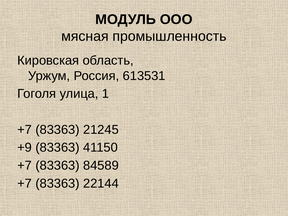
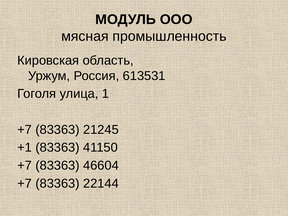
+9: +9 -> +1
84589: 84589 -> 46604
